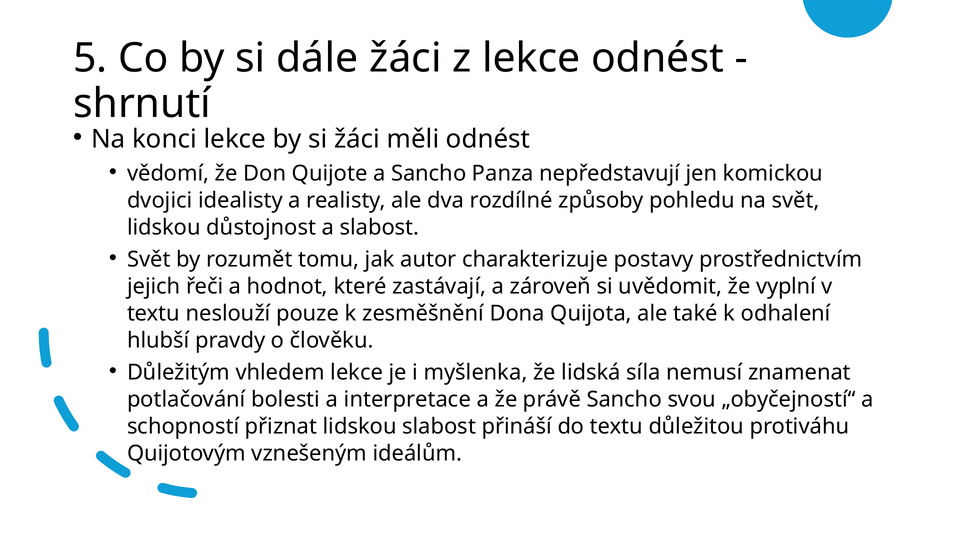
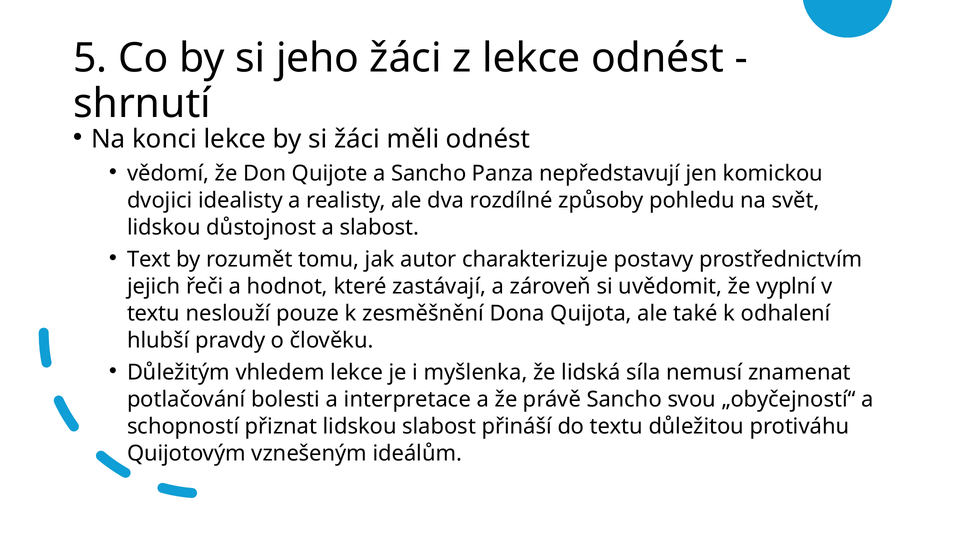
dále: dále -> jeho
Svět at (149, 259): Svět -> Text
